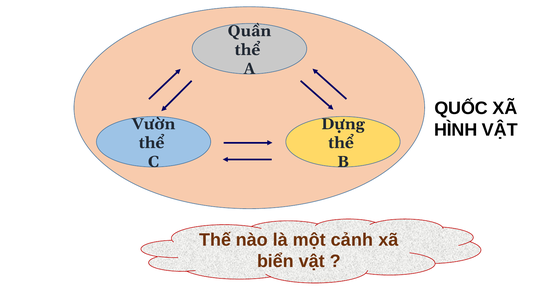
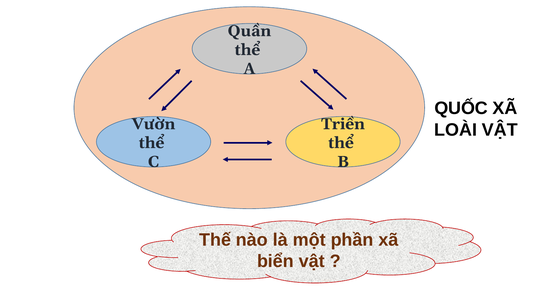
Dựng: Dựng -> Triền
HÌNH: HÌNH -> LOÀI
cảnh: cảnh -> phần
